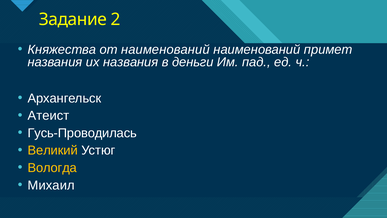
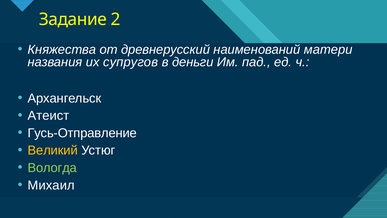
от наименований: наименований -> древнерусский
примет: примет -> матери
их названия: названия -> супругов
Гусь-Проводилась: Гусь-Проводилась -> Гусь-Отправление
Вологда colour: yellow -> light green
